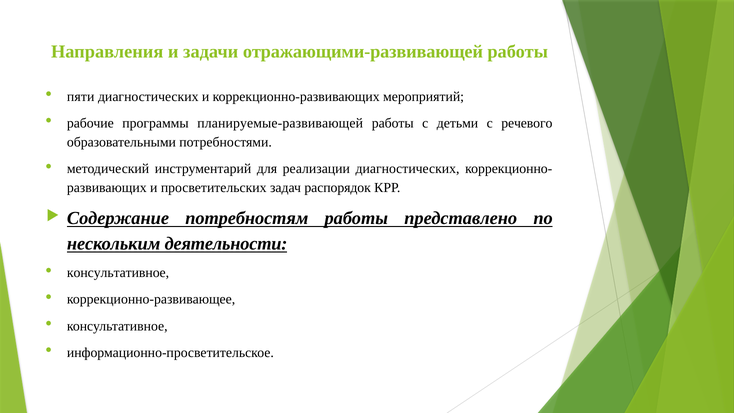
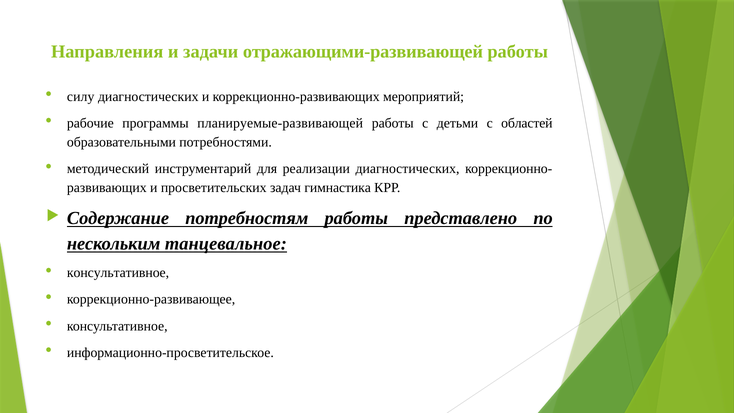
пяти: пяти -> силу
речевого: речевого -> областей
распорядок: распорядок -> гимнастика
деятельности: деятельности -> танцевальное
